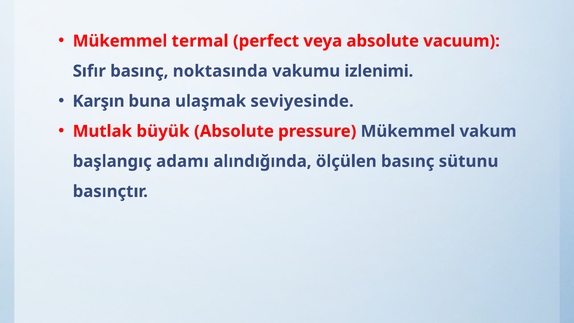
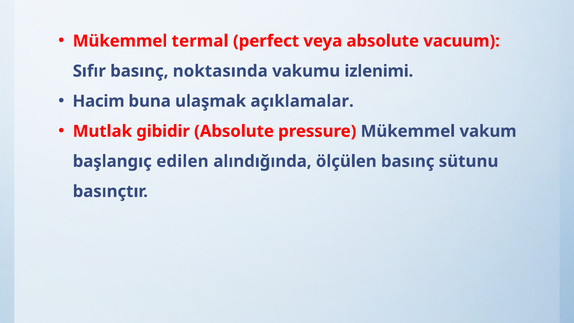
Karşın: Karşın -> Hacim
seviyesinde: seviyesinde -> açıklamalar
büyük: büyük -> gibidir
adamı: adamı -> edilen
